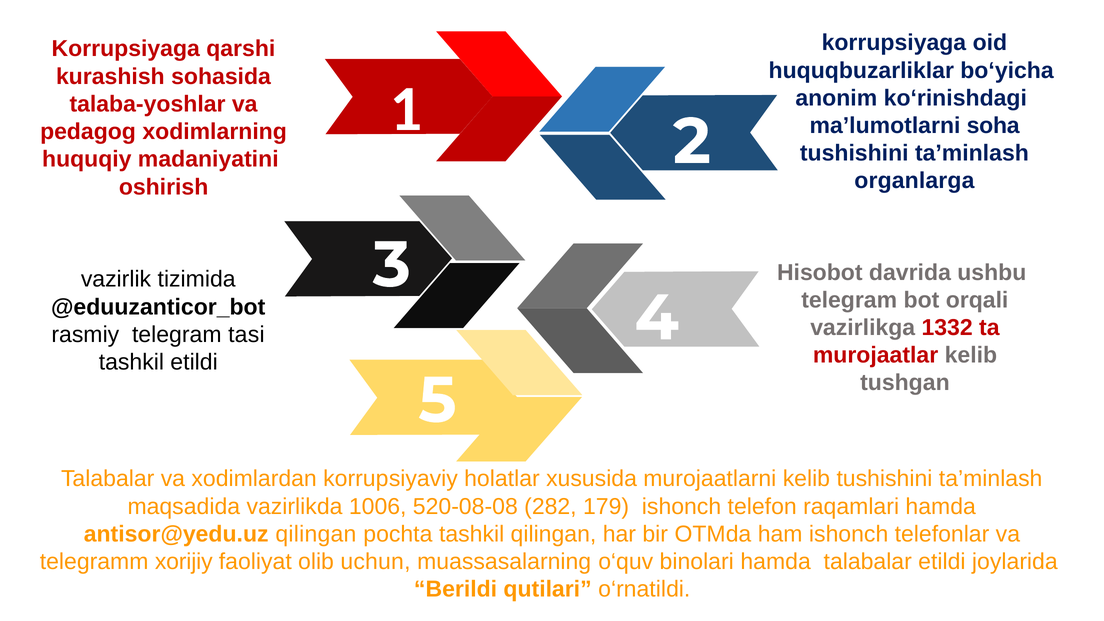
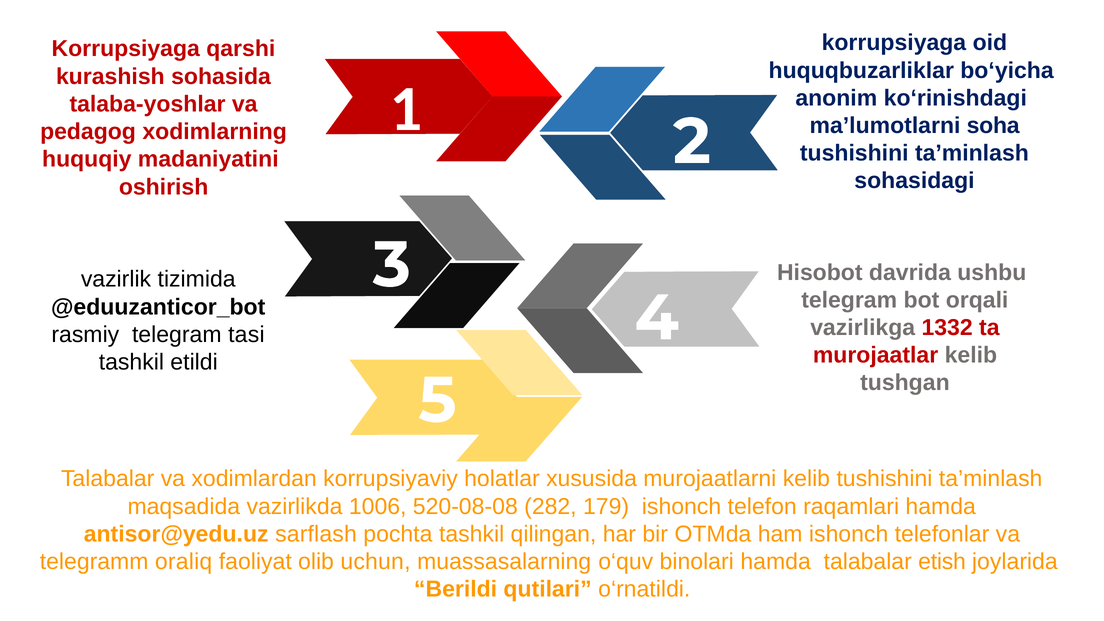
organlarga: organlarga -> sohasidagi
antisor@yedu.uz qilingan: qilingan -> sarflash
xorijiy: xorijiy -> oraliq
talabalar etildi: etildi -> etish
